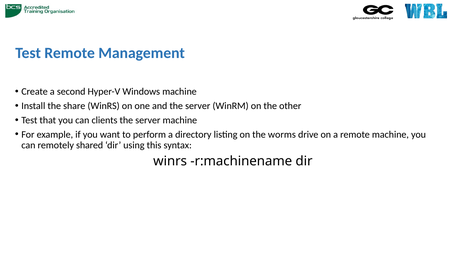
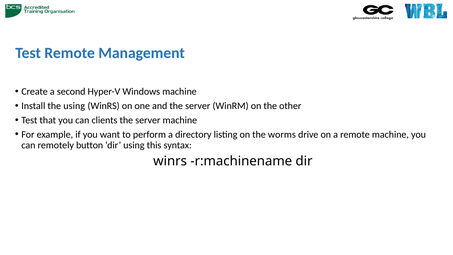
the share: share -> using
shared: shared -> button
